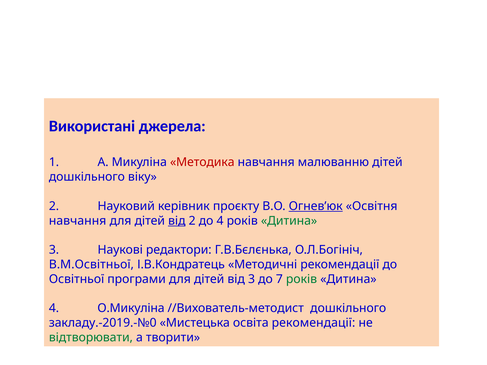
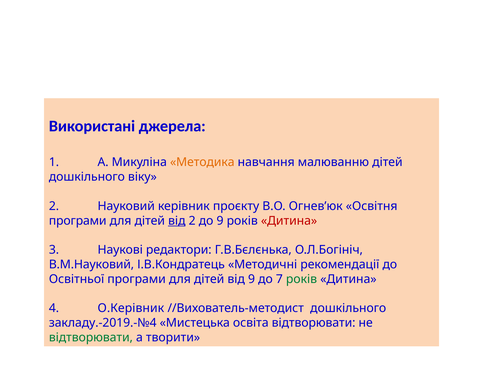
Методика colour: red -> orange
Огнев’юк underline: present -> none
навчання at (78, 221): навчання -> програми
до 4: 4 -> 9
Дитина at (289, 221) colour: green -> red
В.М.Освітньої: В.М.Освітньої -> В.М.Науковий
від 3: 3 -> 9
О.Микуліна: О.Микуліна -> О.Керівник
закладу.-2019.-№0: закладу.-2019.-№0 -> закладу.-2019.-№4
освіта рекомендації: рекомендації -> відтворювати
